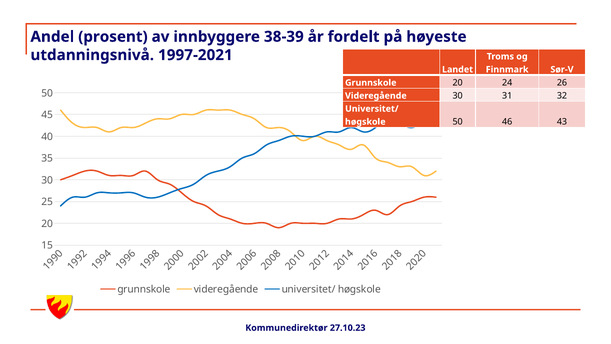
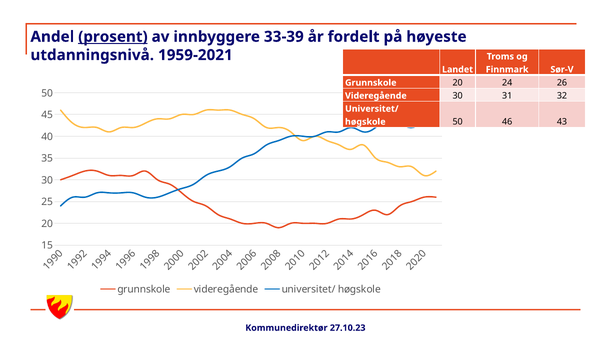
prosent underline: none -> present
38-39: 38-39 -> 33-39
1997-2021: 1997-2021 -> 1959-2021
